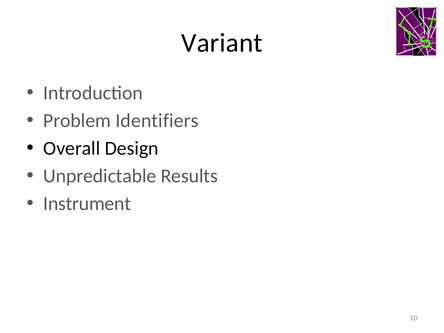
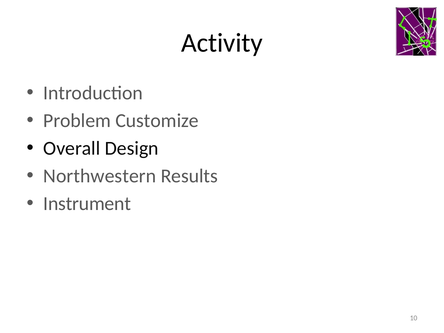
Variant: Variant -> Activity
Identifiers: Identifiers -> Customize
Unpredictable: Unpredictable -> Northwestern
